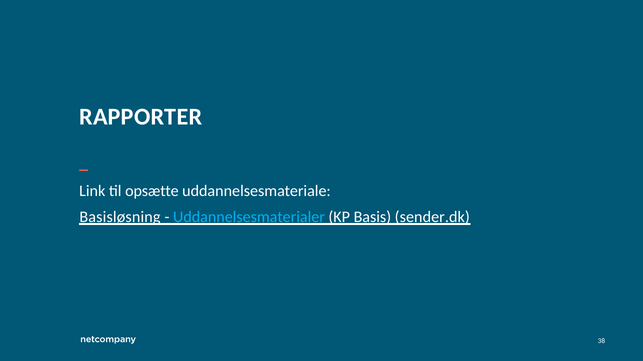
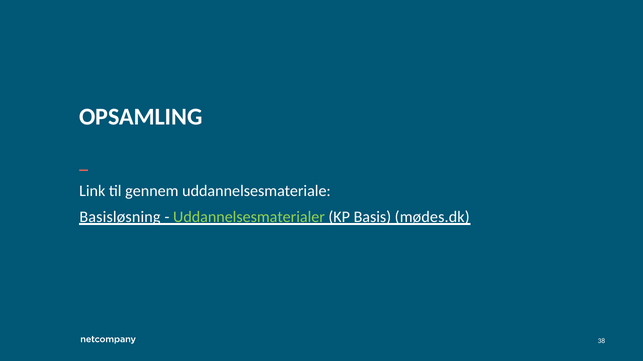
RAPPORTER: RAPPORTER -> OPSAMLING
opsætte: opsætte -> gennem
Uddannelsesmaterialer colour: light blue -> light green
sender.dk: sender.dk -> mødes.dk
